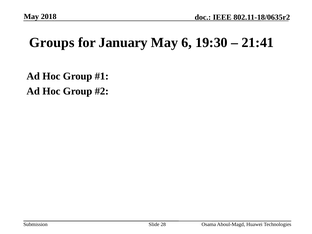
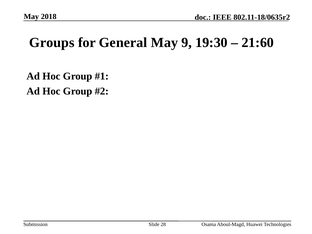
January: January -> General
6: 6 -> 9
21:41: 21:41 -> 21:60
